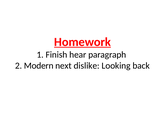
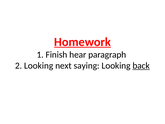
2 Modern: Modern -> Looking
dislike: dislike -> saying
back underline: none -> present
